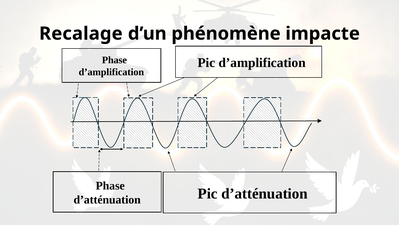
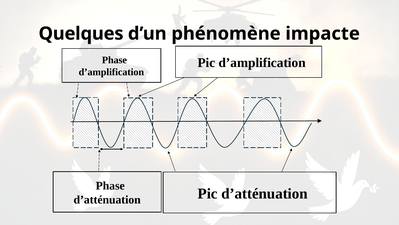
Recalage: Recalage -> Quelques
